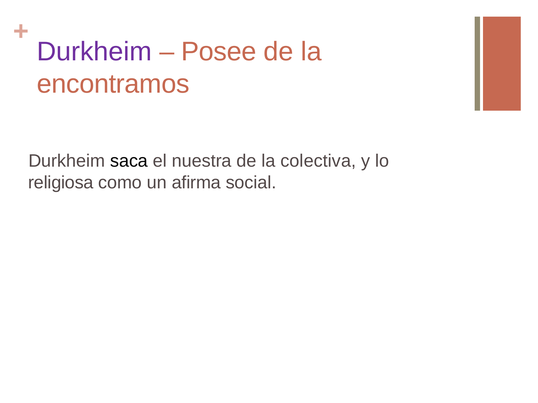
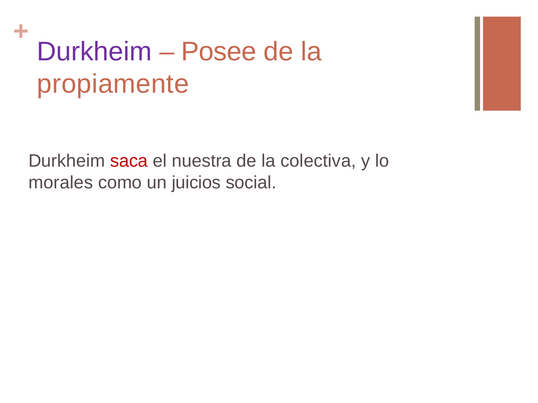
encontramos: encontramos -> propiamente
saca colour: black -> red
religiosa: religiosa -> morales
afirma: afirma -> juicios
